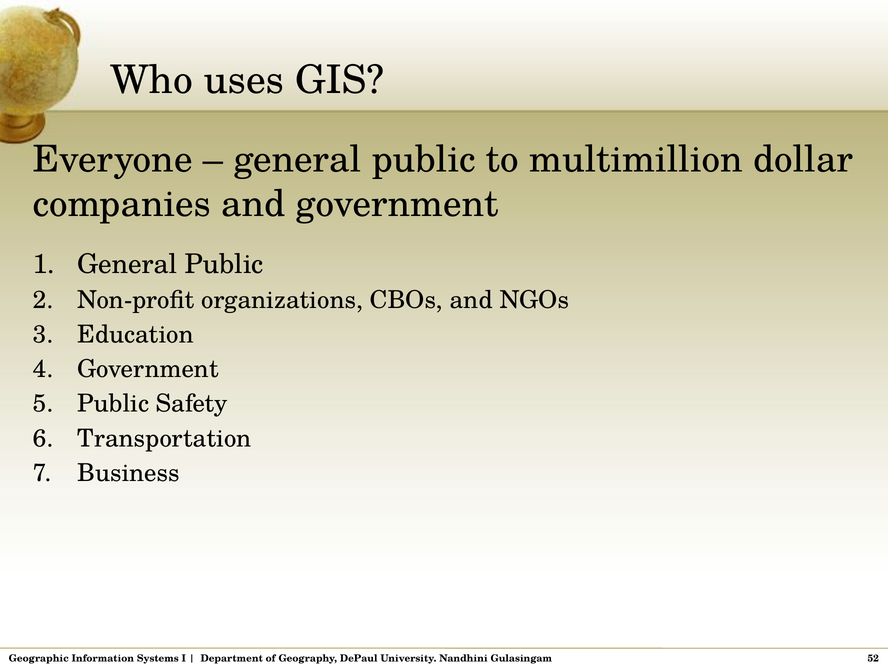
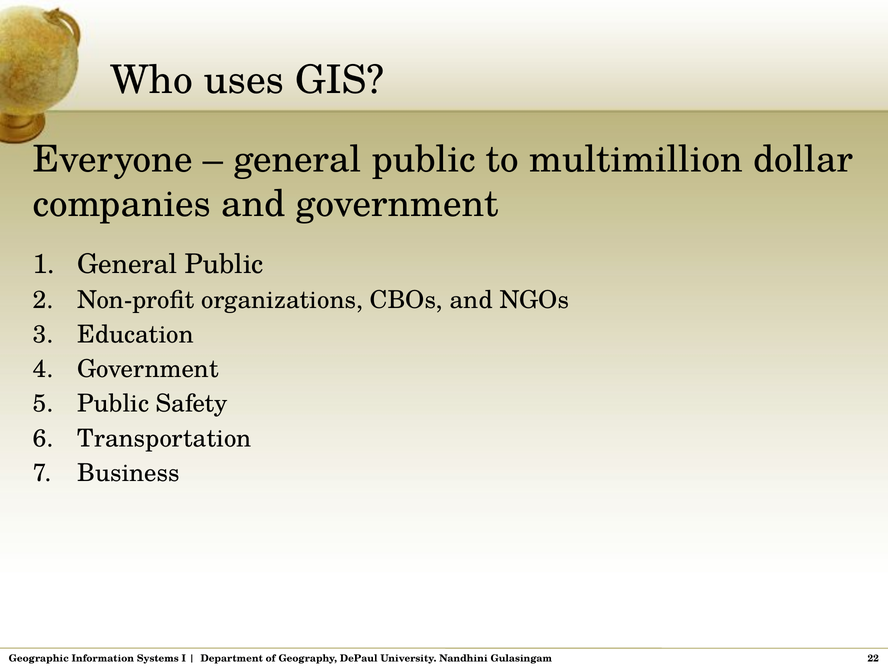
52: 52 -> 22
